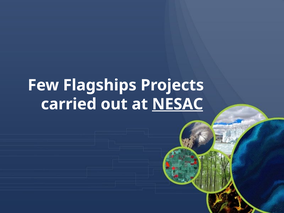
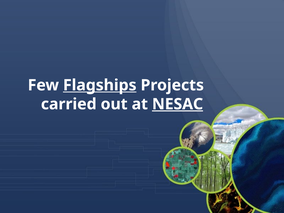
Flagships underline: none -> present
